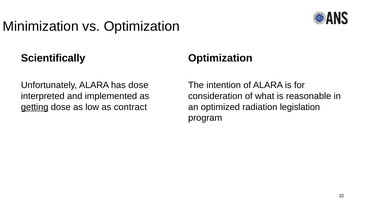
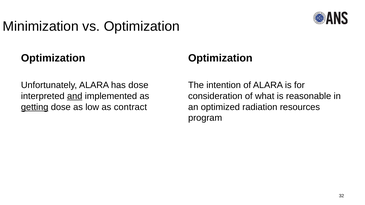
Scientifically at (53, 58): Scientifically -> Optimization
and underline: none -> present
legislation: legislation -> resources
